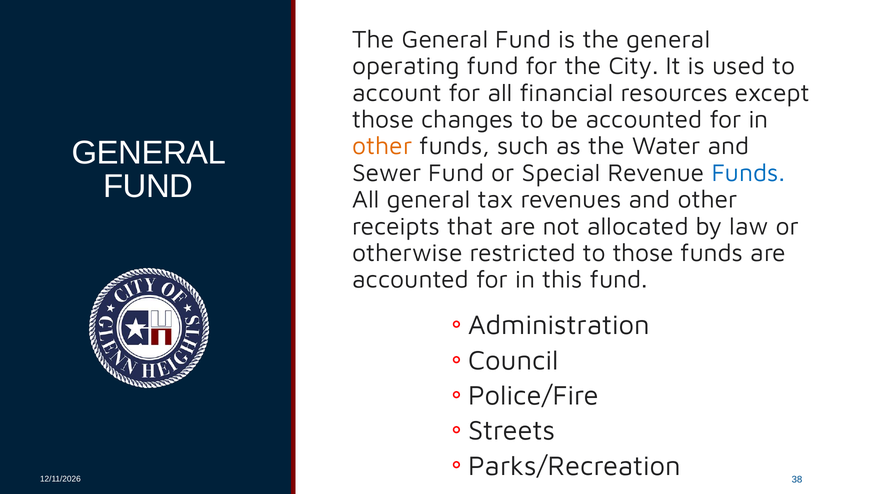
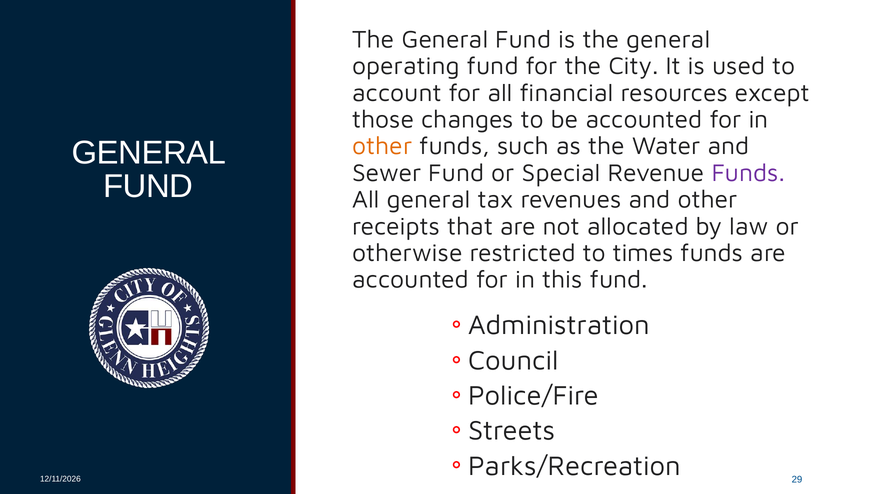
Funds at (748, 173) colour: blue -> purple
to those: those -> times
38: 38 -> 29
